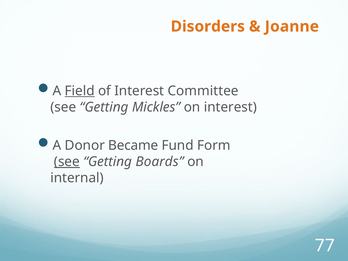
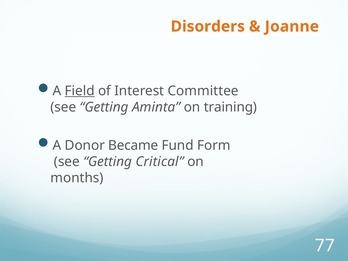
Mickles: Mickles -> Aminta
on interest: interest -> training
see at (67, 162) underline: present -> none
Boards: Boards -> Critical
internal: internal -> months
